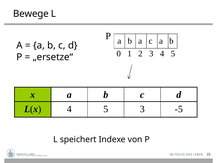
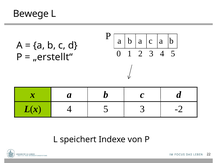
„ersetze“: „ersetze“ -> „erstellt“
-5: -5 -> -2
